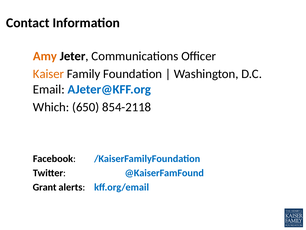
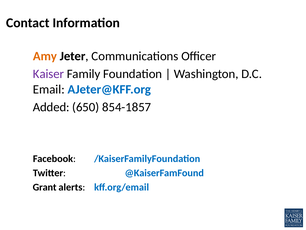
Kaiser colour: orange -> purple
Which: Which -> Added
854-2118: 854-2118 -> 854-1857
